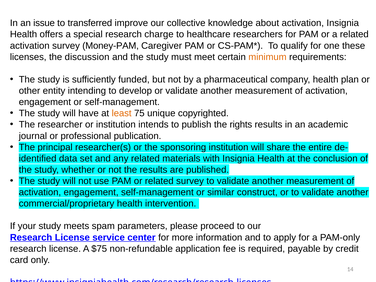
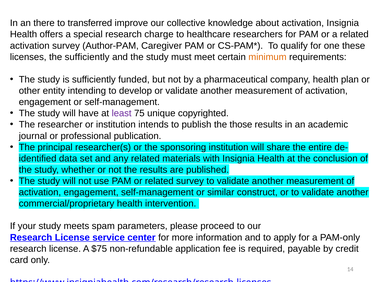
issue: issue -> there
Money-PAM: Money-PAM -> Author-PAM
the discussion: discussion -> sufficiently
least colour: orange -> purple
rights: rights -> those
